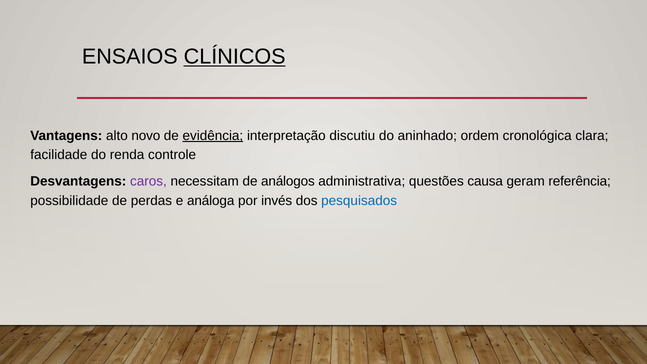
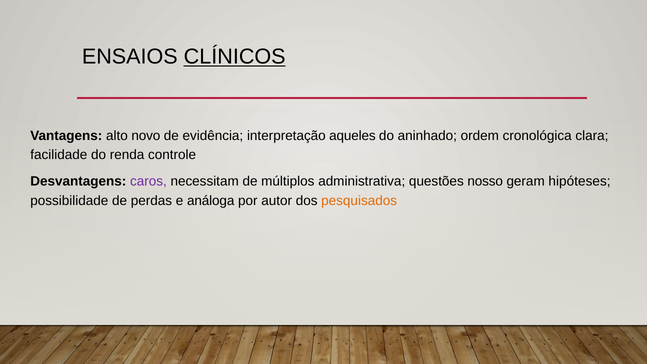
evidência underline: present -> none
discutiu: discutiu -> aqueles
análogos: análogos -> múltiplos
causa: causa -> nosso
referência: referência -> hipóteses
invés: invés -> autor
pesquisados colour: blue -> orange
